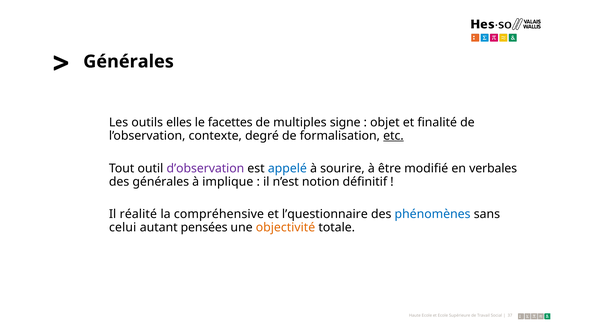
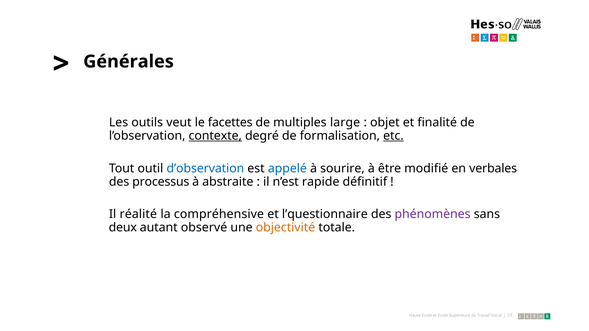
elles: elles -> veut
signe: signe -> large
contexte underline: none -> present
d’observation colour: purple -> blue
des générales: générales -> processus
implique: implique -> abstraite
notion: notion -> rapide
phénomènes colour: blue -> purple
celui: celui -> deux
pensées: pensées -> observé
